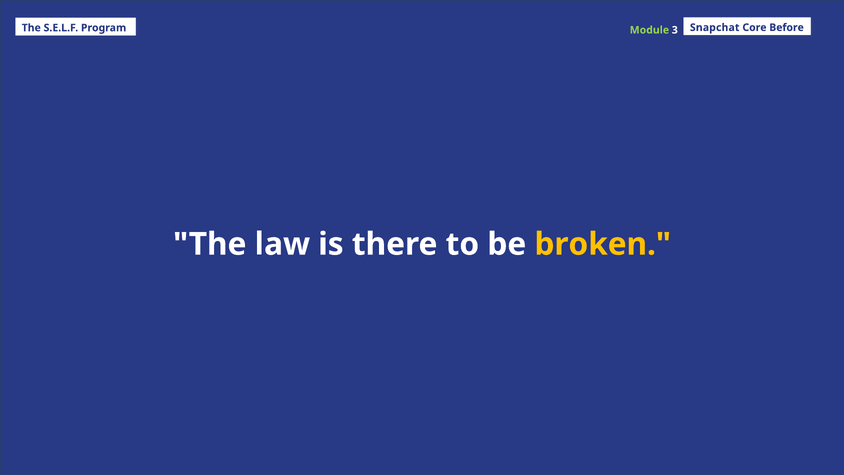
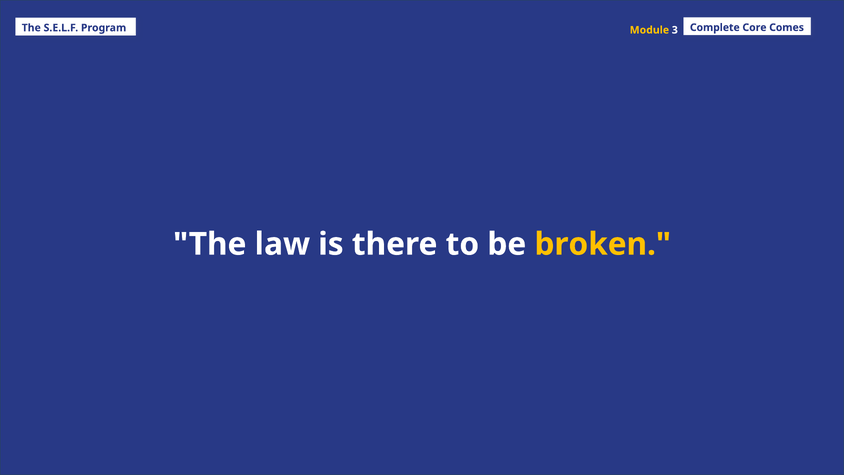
Module colour: light green -> yellow
Snapchat: Snapchat -> Complete
Before: Before -> Comes
